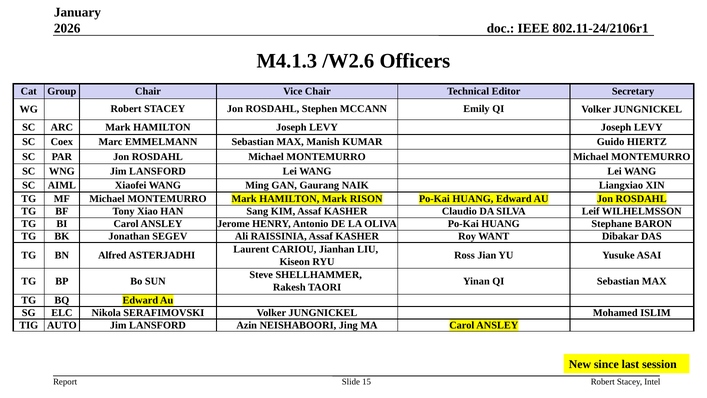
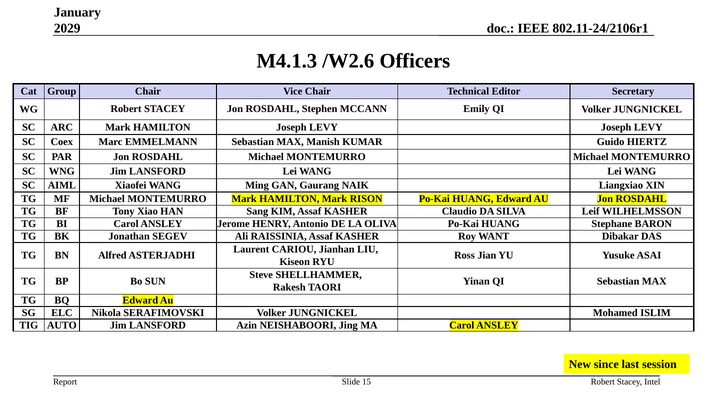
2026: 2026 -> 2029
